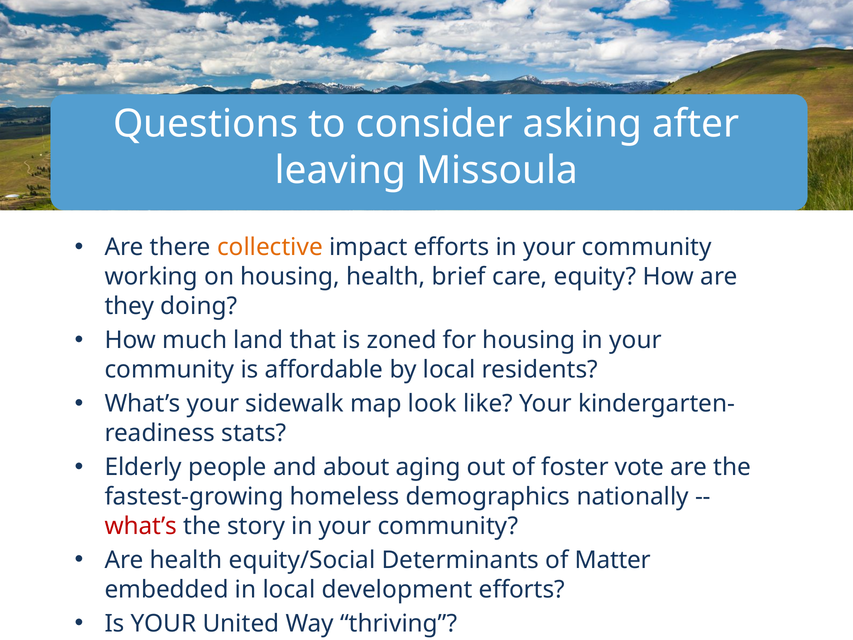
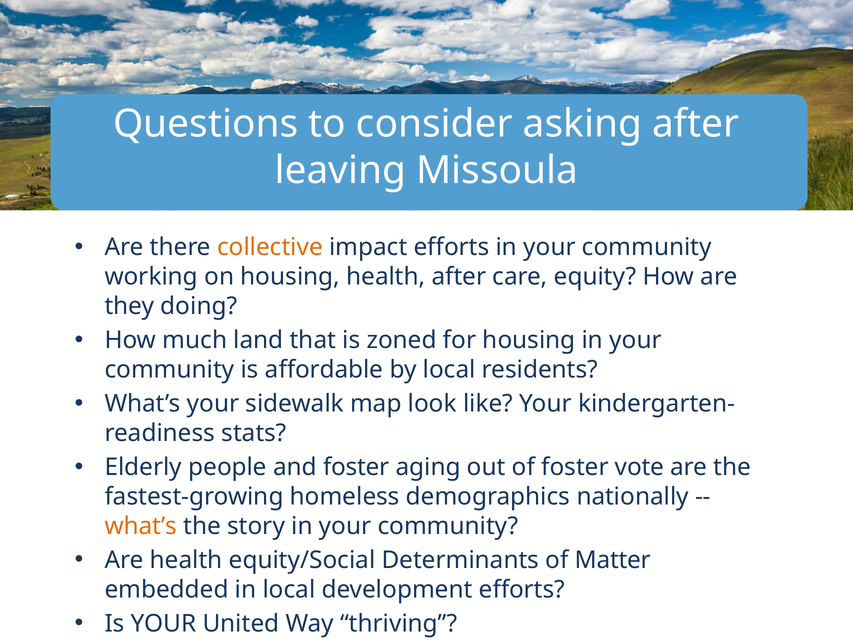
health brief: brief -> after
and about: about -> foster
what’s at (141, 526) colour: red -> orange
